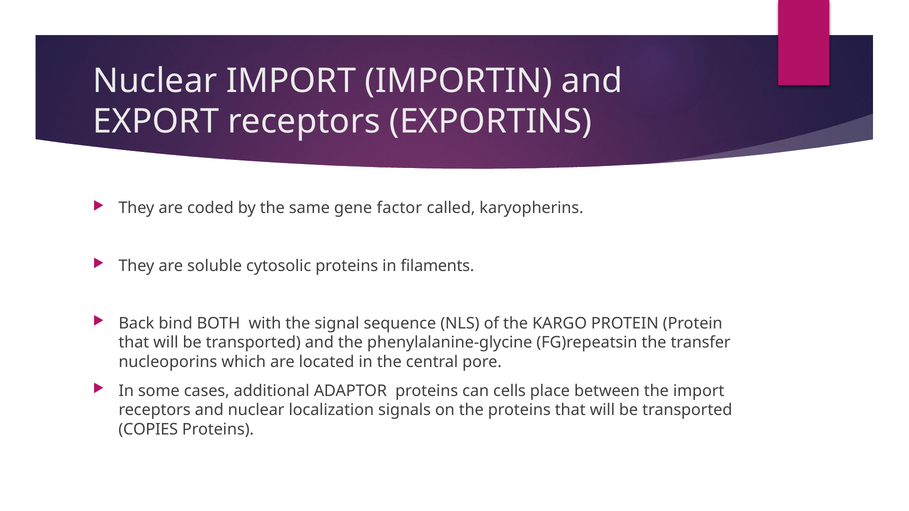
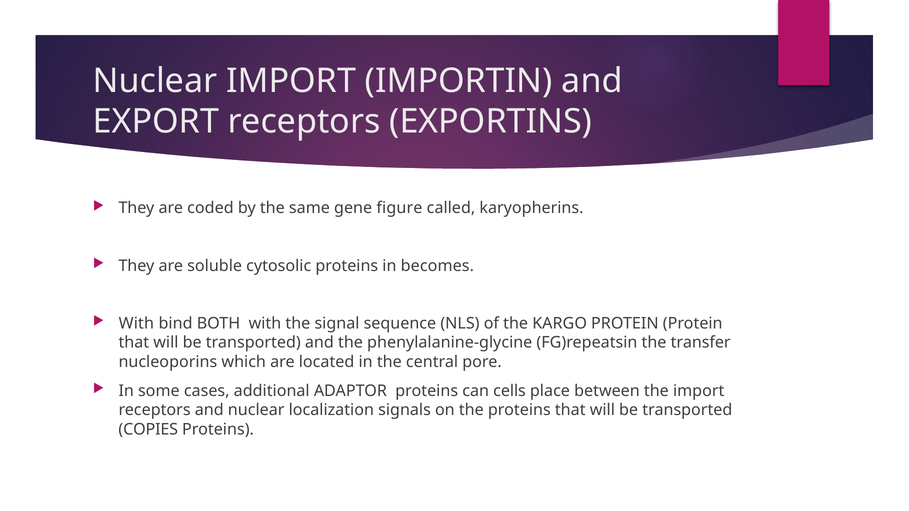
factor: factor -> figure
filaments: filaments -> becomes
Back at (136, 324): Back -> With
